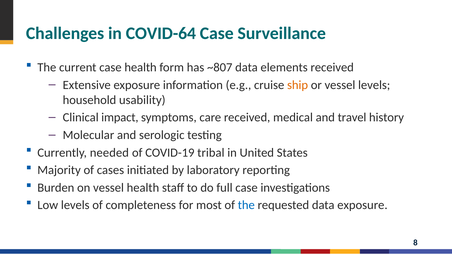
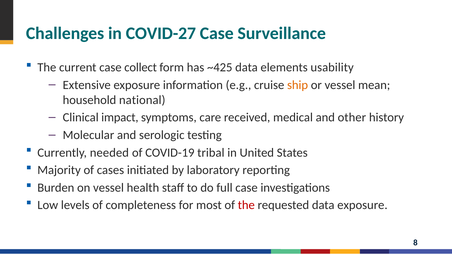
COVID-64: COVID-64 -> COVID-27
case health: health -> collect
~807: ~807 -> ~425
elements received: received -> usability
vessel levels: levels -> mean
usability: usability -> national
travel: travel -> other
the at (246, 205) colour: blue -> red
